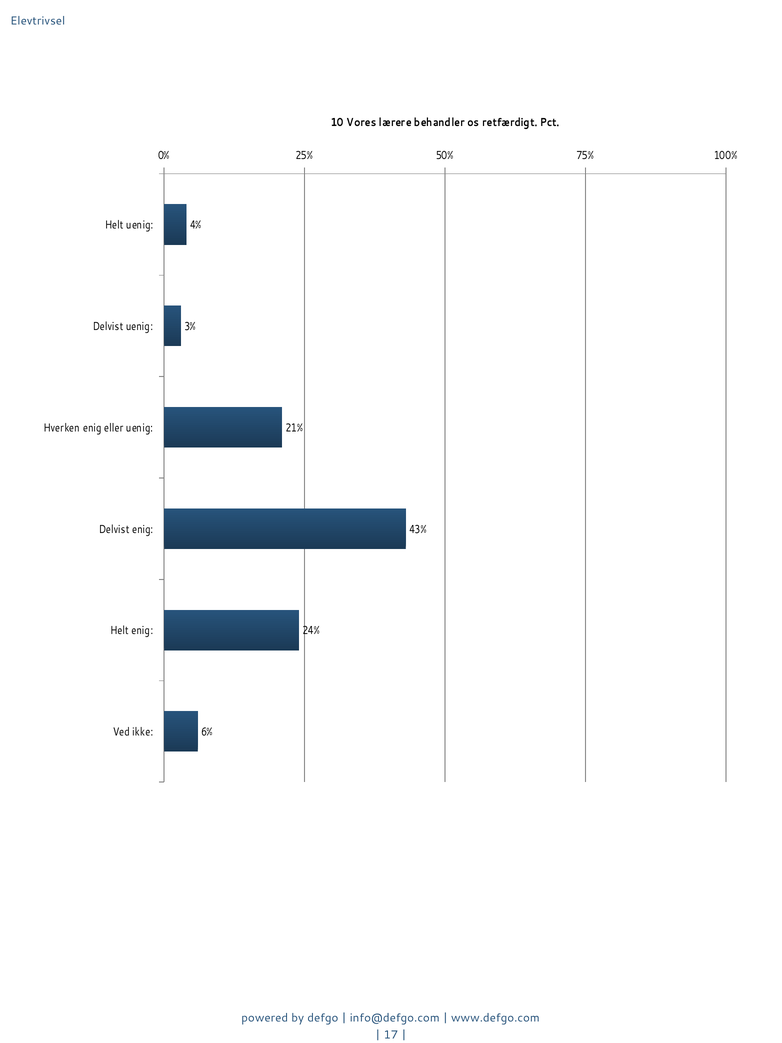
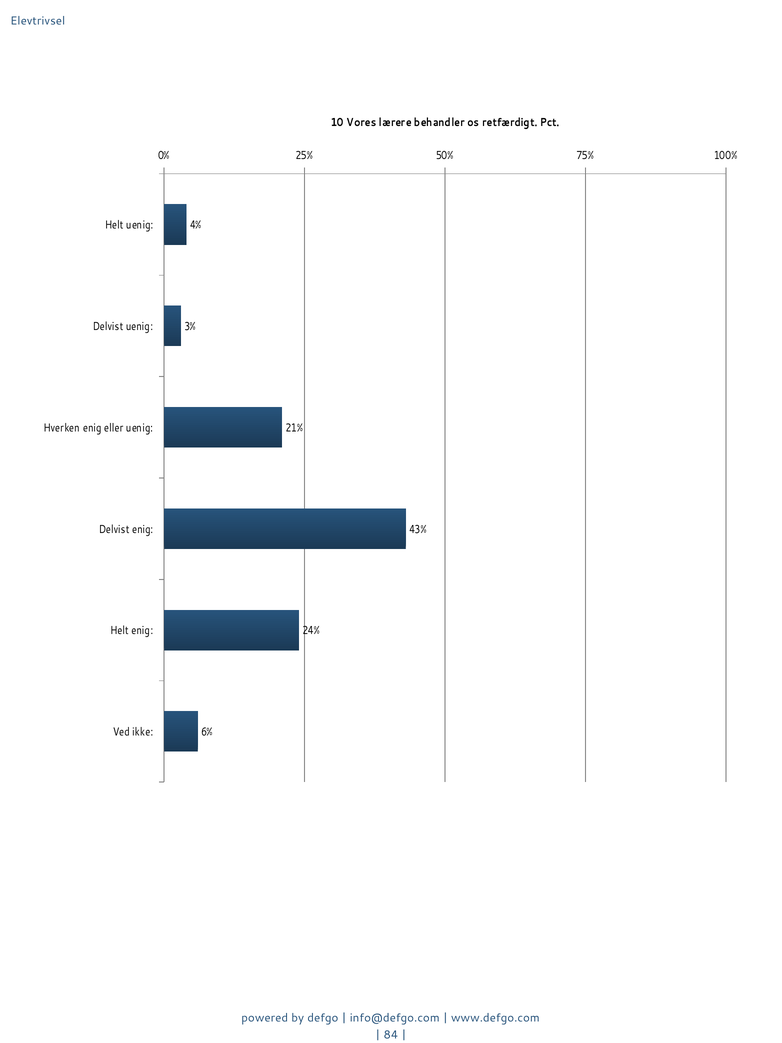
17: 17 -> 84
